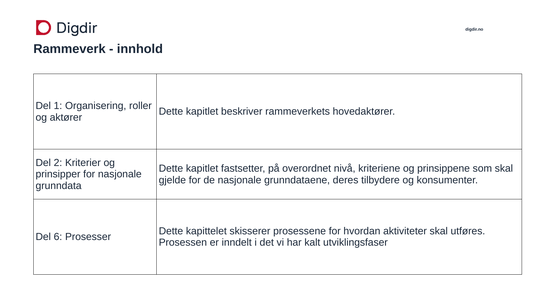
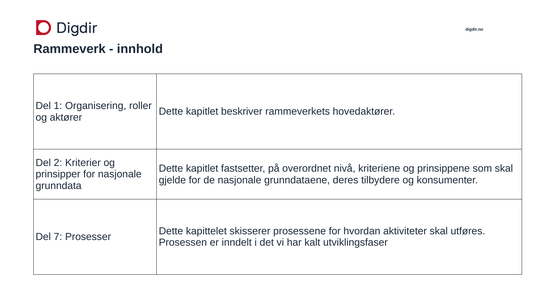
6: 6 -> 7
